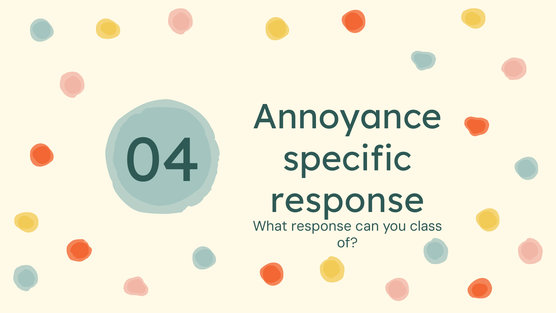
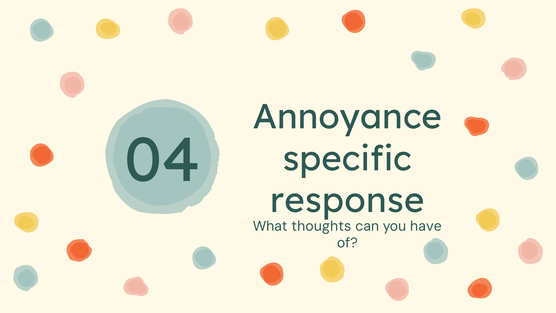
What response: response -> thoughts
class: class -> have
